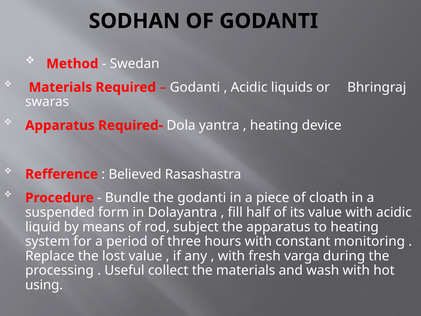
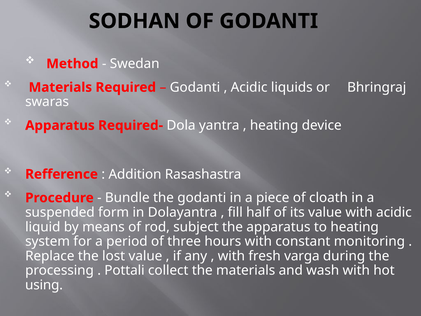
Believed: Believed -> Addition
Useful: Useful -> Pottali
